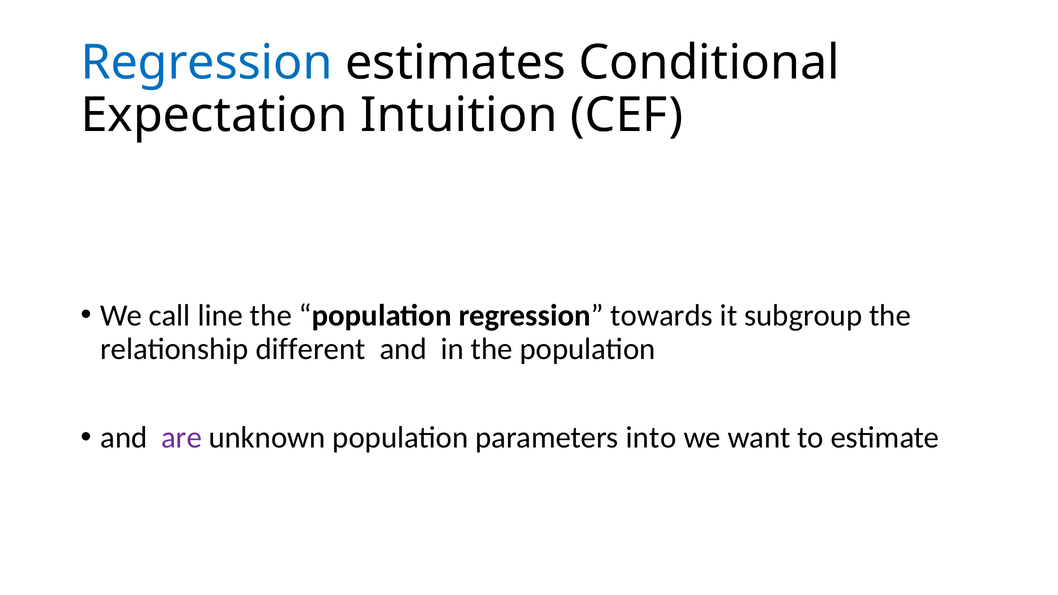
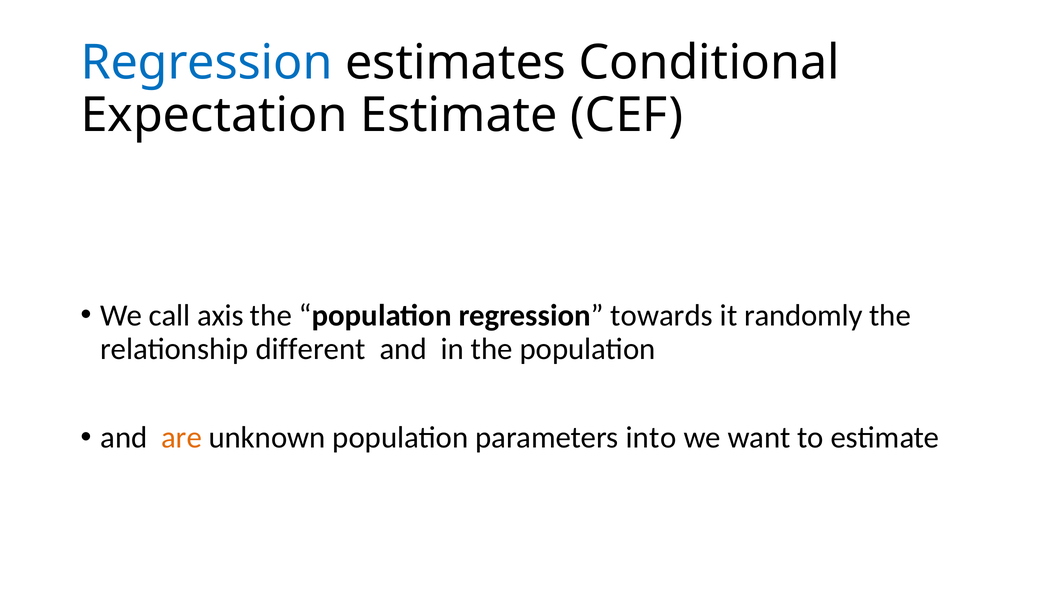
Expectation Intuition: Intuition -> Estimate
line: line -> axis
subgroup: subgroup -> randomly
are colour: purple -> orange
